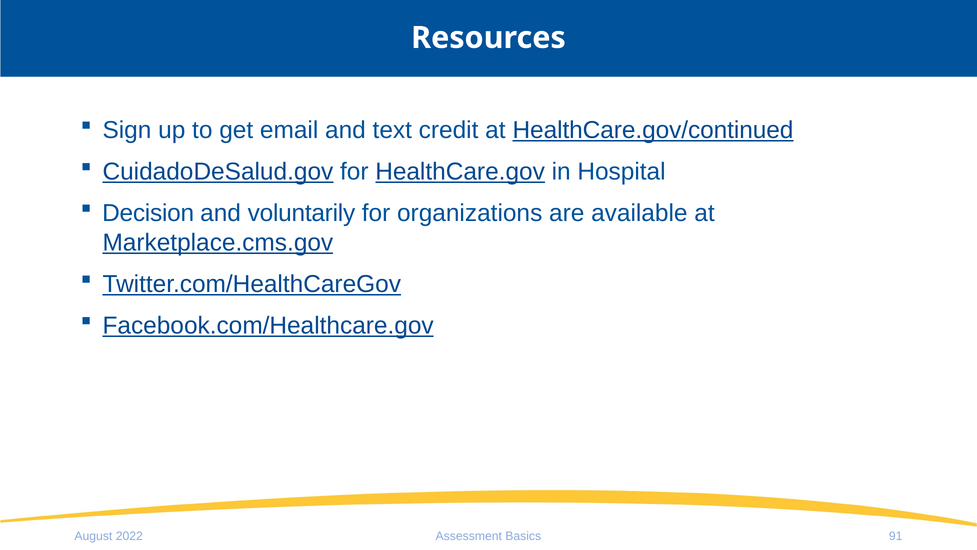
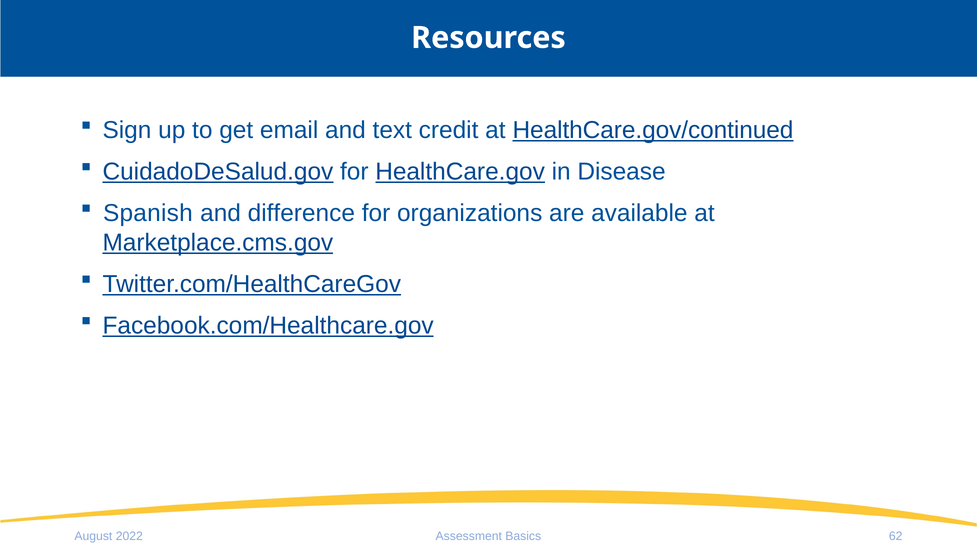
Hospital: Hospital -> Disease
Decision: Decision -> Spanish
voluntarily: voluntarily -> difference
91: 91 -> 62
